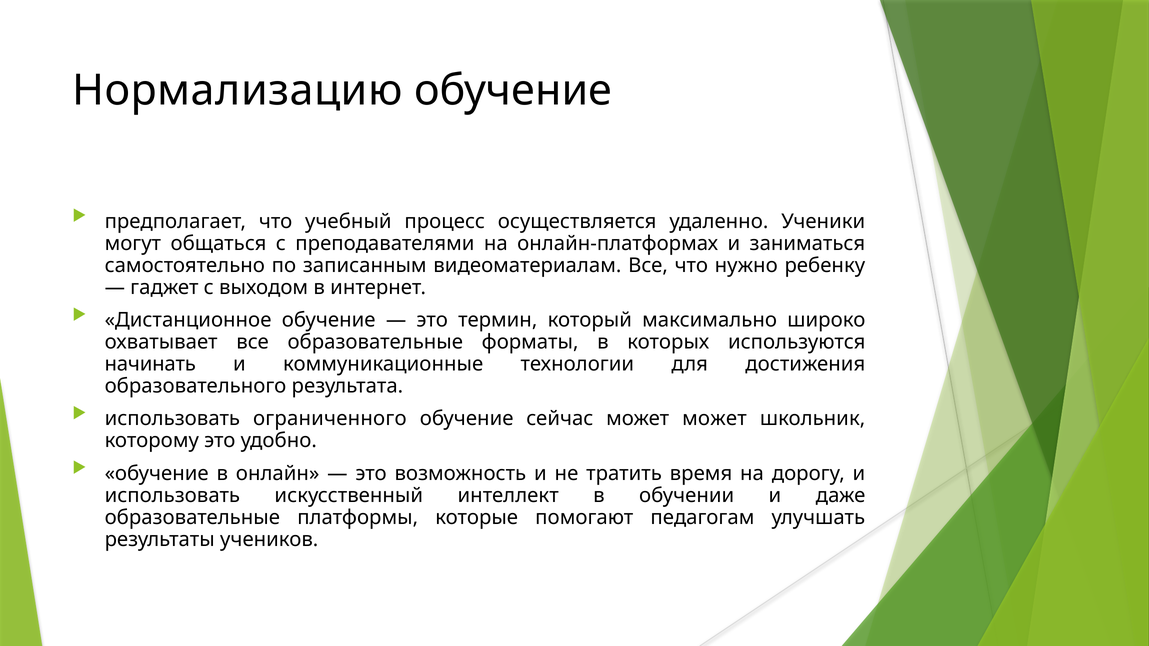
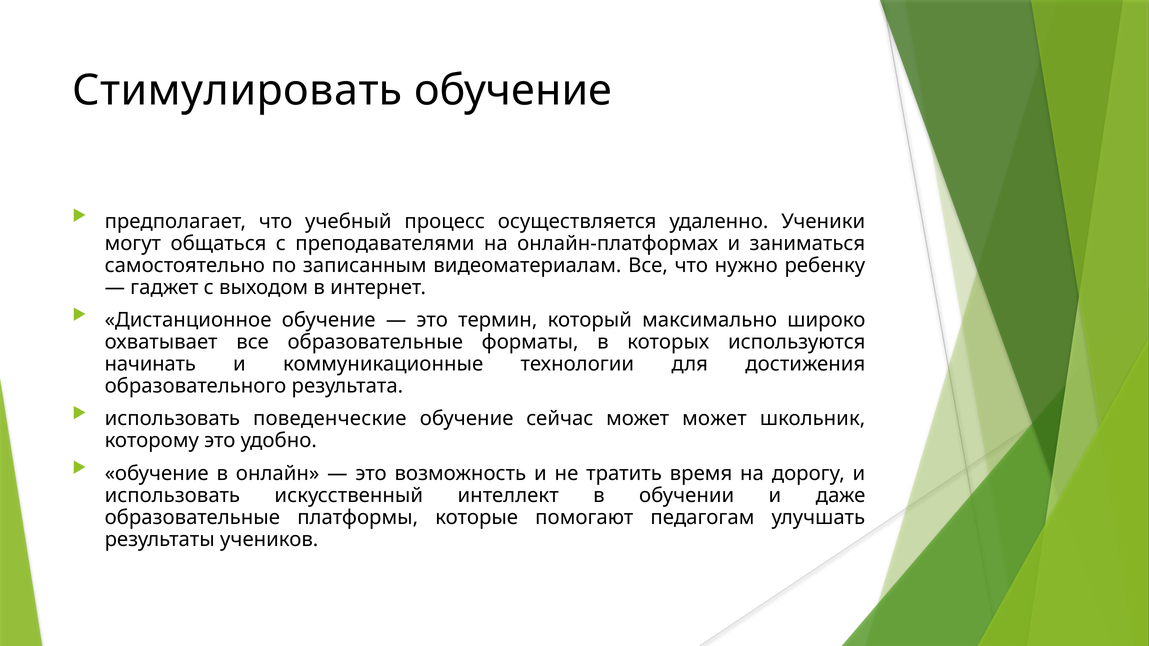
Нормализацию: Нормализацию -> Стимулировать
ограниченного: ограниченного -> поведенческие
